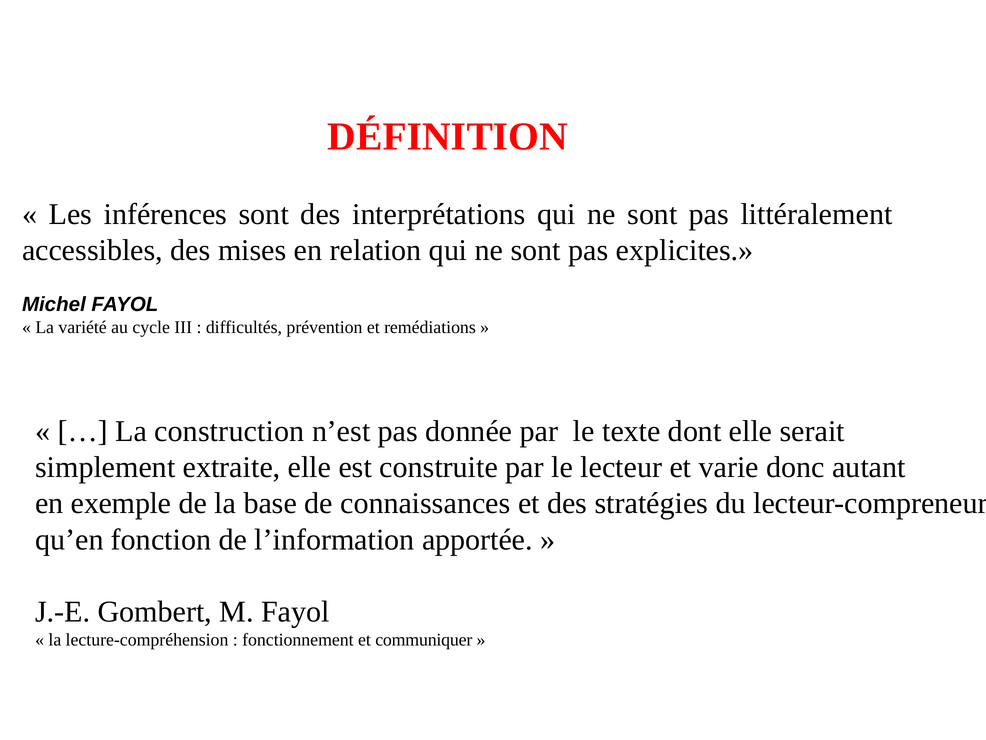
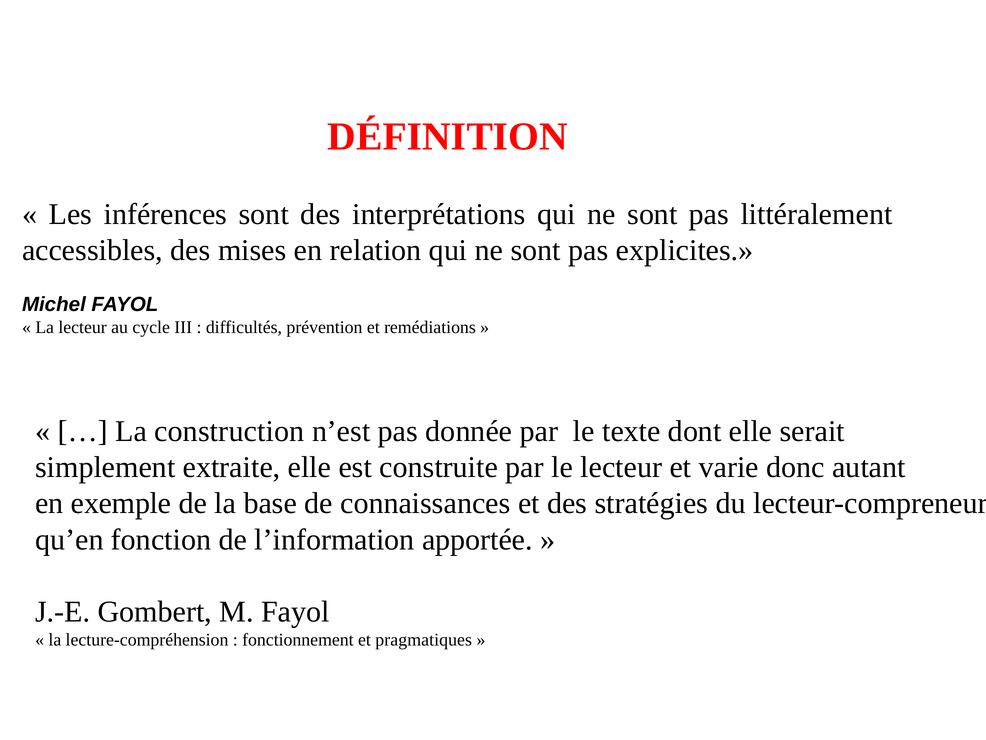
La variété: variété -> lecteur
communiquer: communiquer -> pragmatiques
